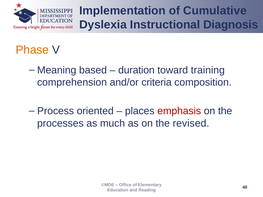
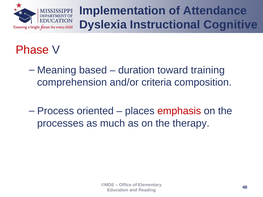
Cumulative: Cumulative -> Attendance
Diagnosis: Diagnosis -> Cognitive
Phase colour: orange -> red
revised: revised -> therapy
